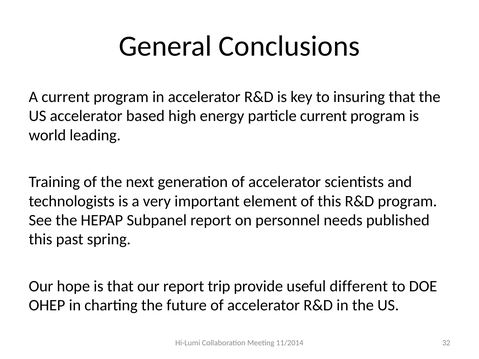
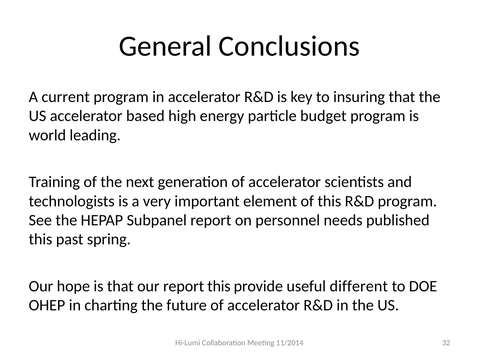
particle current: current -> budget
report trip: trip -> this
